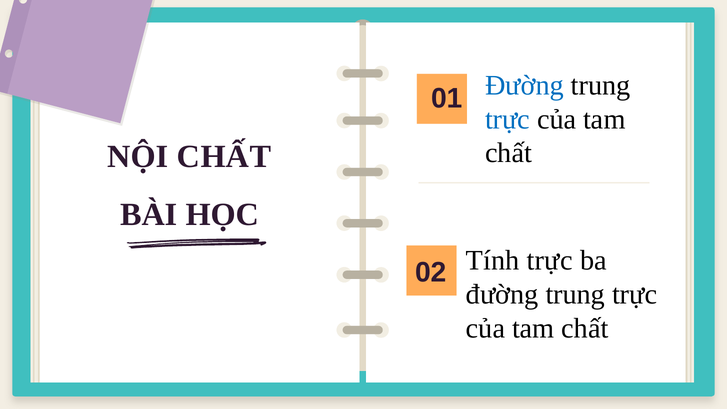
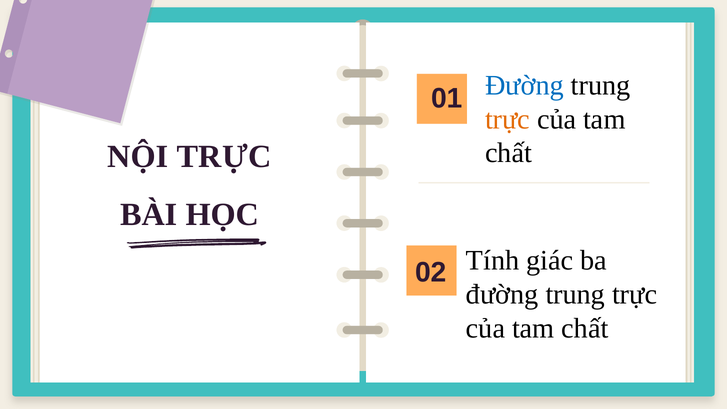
trực at (508, 119) colour: blue -> orange
NỘI CHẤT: CHẤT -> TRỰC
Tính trực: trực -> giác
